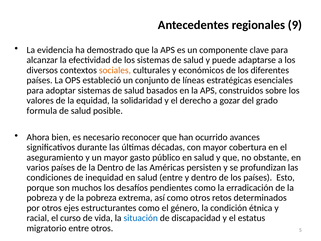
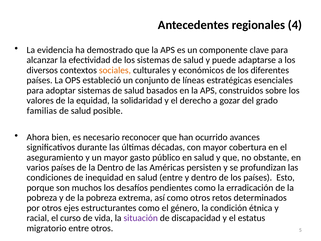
9: 9 -> 4
formula: formula -> familias
situación colour: blue -> purple
